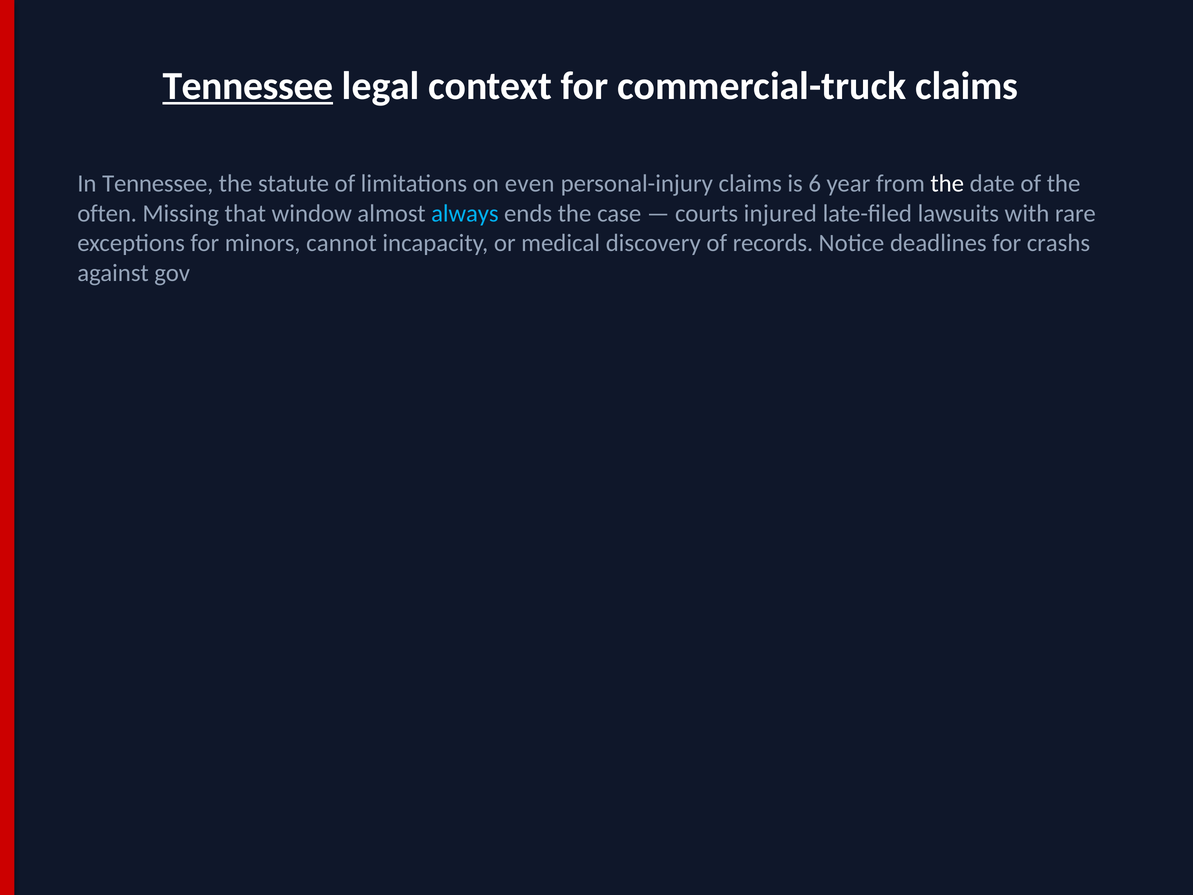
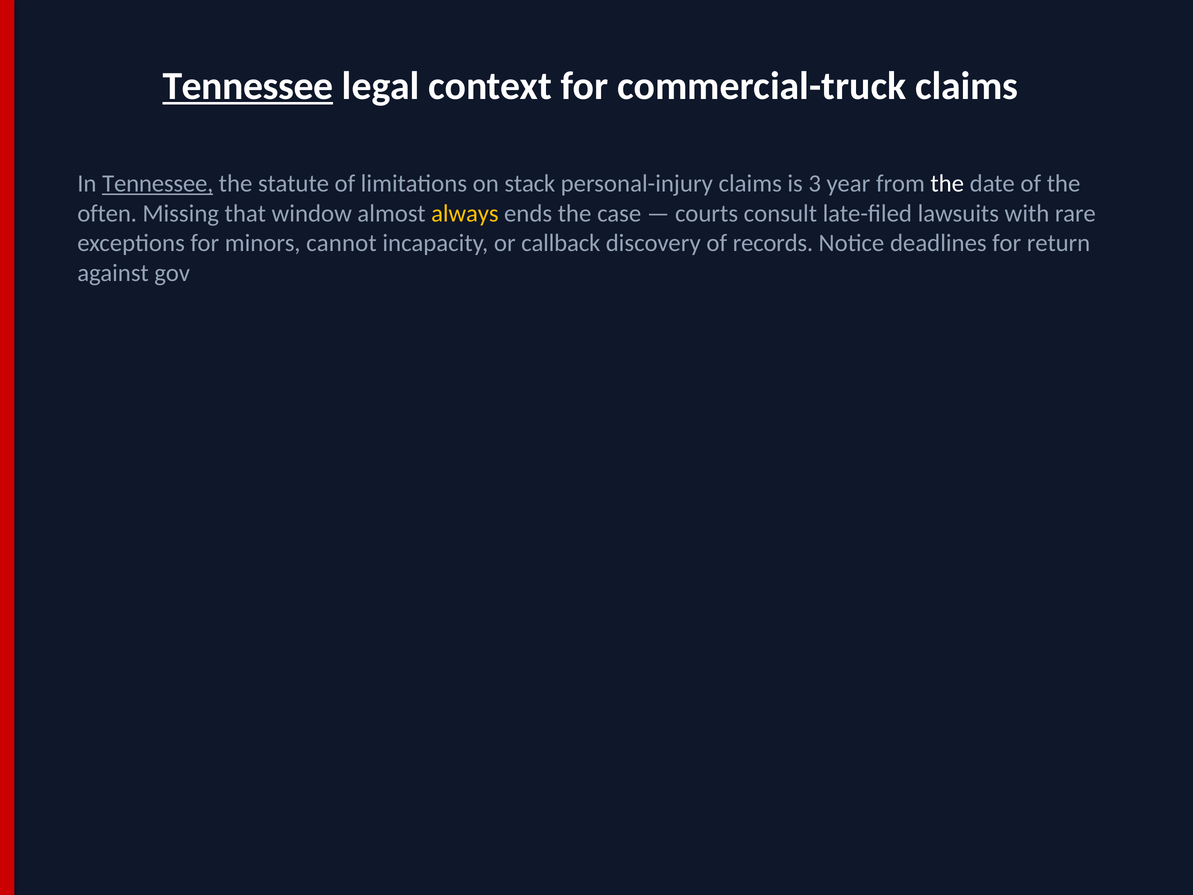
Tennessee at (158, 184) underline: none -> present
even: even -> stack
6: 6 -> 3
always colour: light blue -> yellow
injured: injured -> consult
medical: medical -> callback
crashs: crashs -> return
